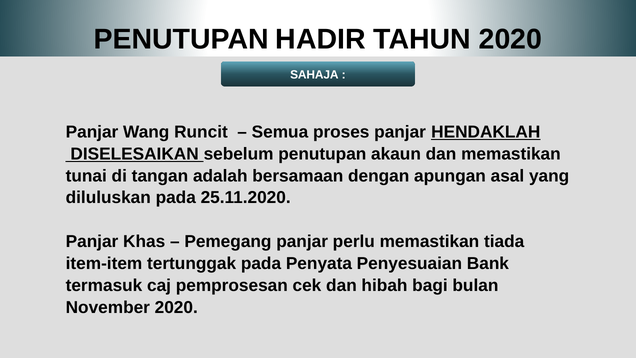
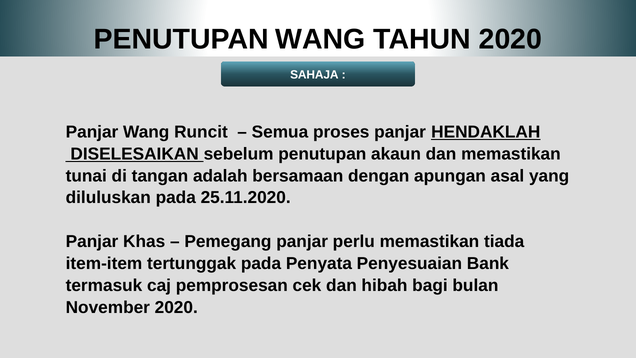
PENUTUPAN HADIR: HADIR -> WANG
